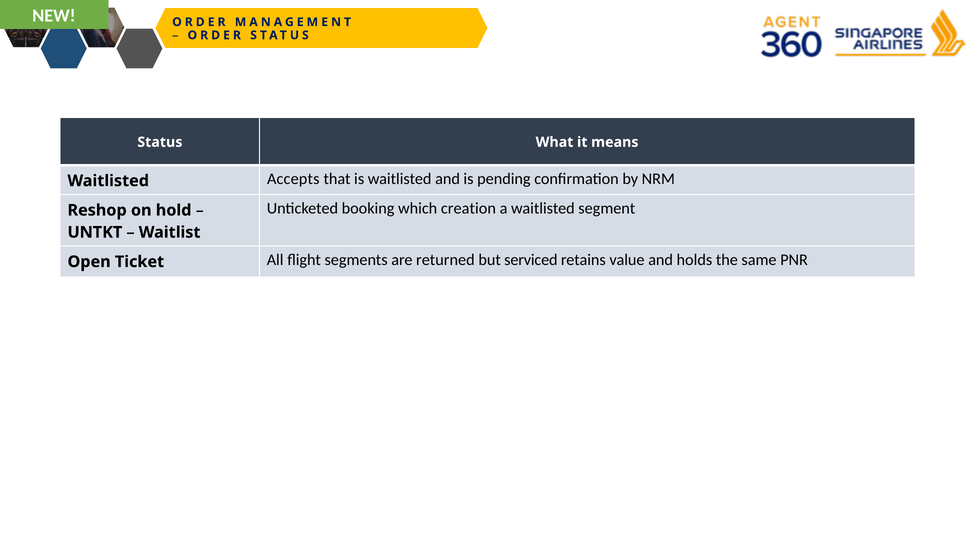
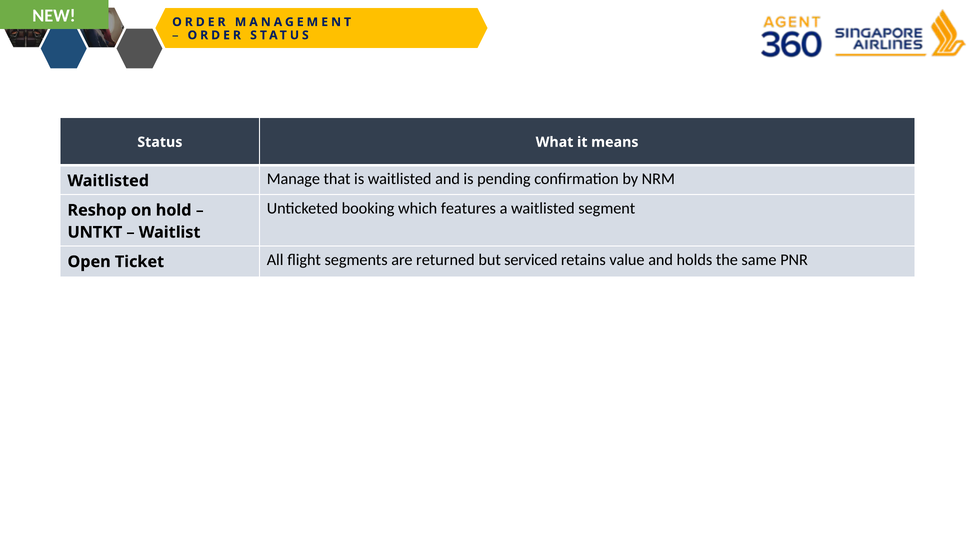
Accepts: Accepts -> Manage
creation: creation -> features
